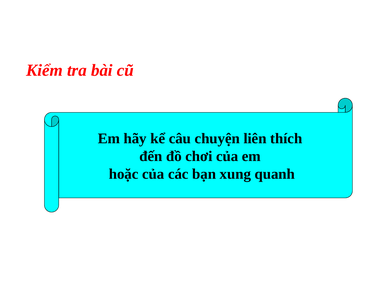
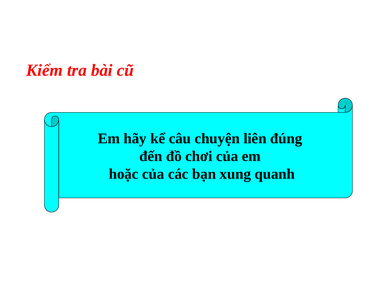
thích: thích -> đúng
